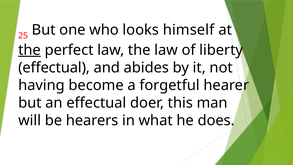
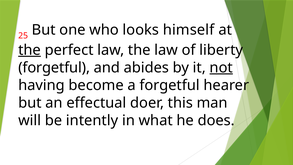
effectual at (54, 67): effectual -> forgetful
not underline: none -> present
hearers: hearers -> intently
